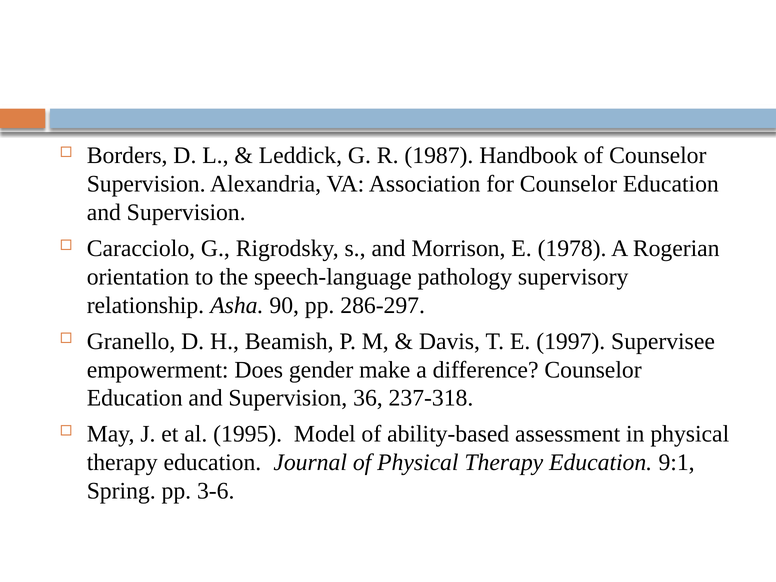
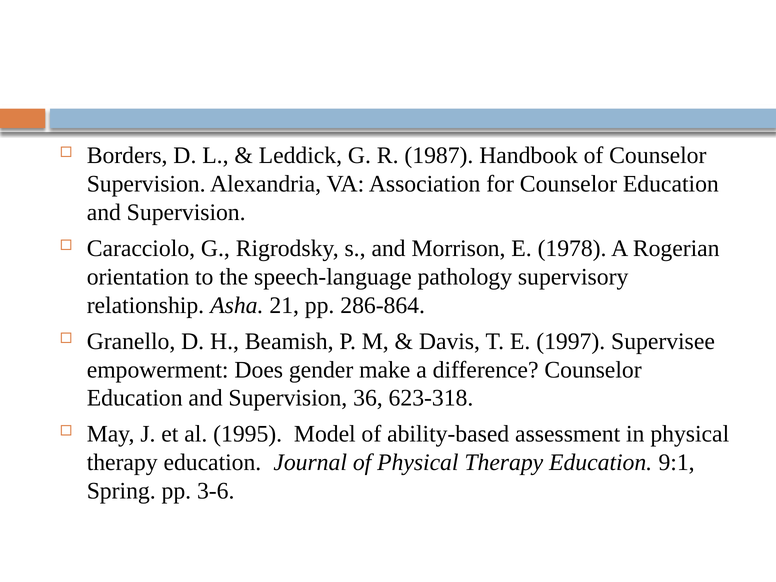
90: 90 -> 21
286-297: 286-297 -> 286-864
237-318: 237-318 -> 623-318
